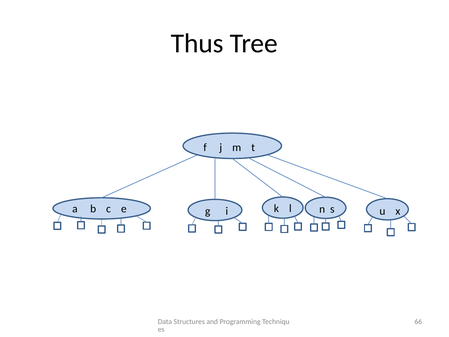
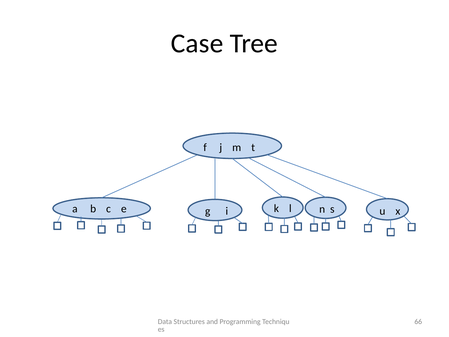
Thus: Thus -> Case
